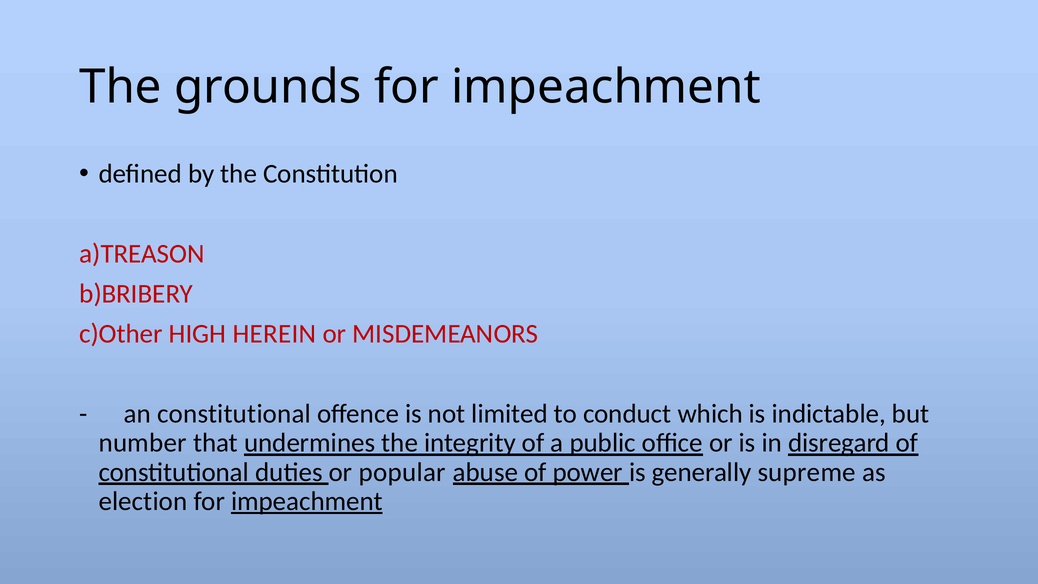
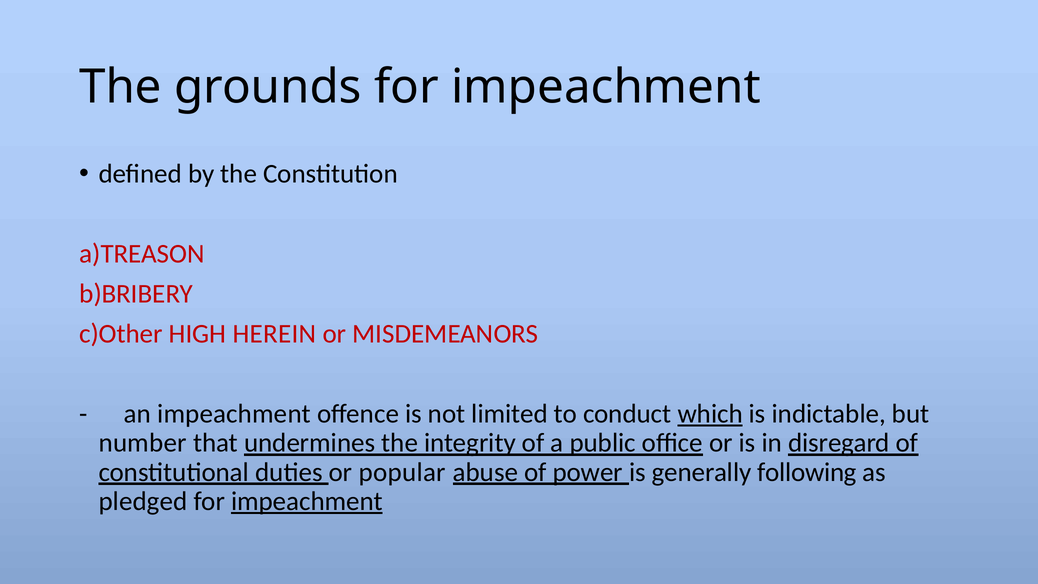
an constitutional: constitutional -> impeachment
which underline: none -> present
supreme: supreme -> following
election: election -> pledged
